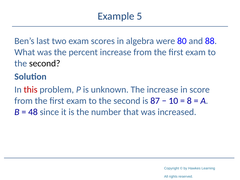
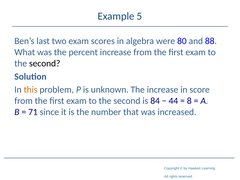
this colour: red -> orange
87: 87 -> 84
10: 10 -> 44
48: 48 -> 71
